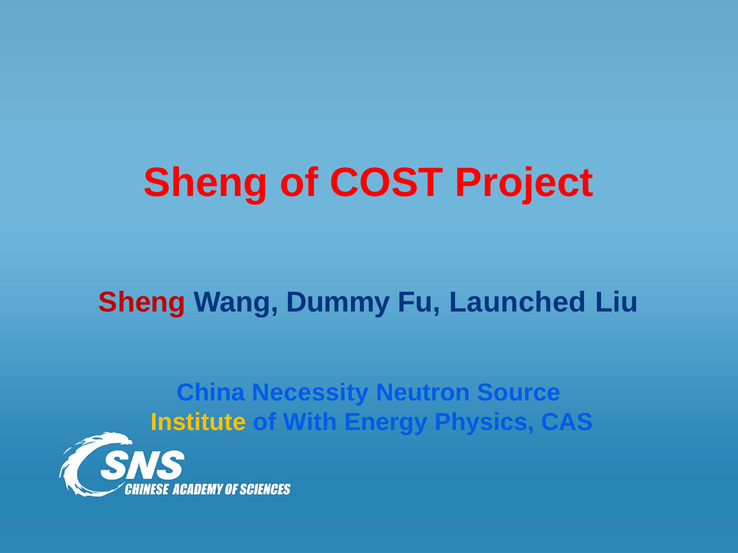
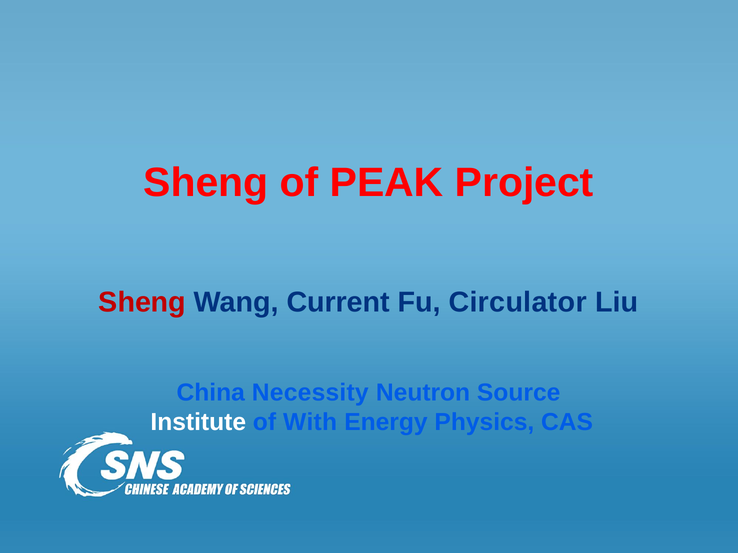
COST: COST -> PEAK
Dummy: Dummy -> Current
Launched: Launched -> Circulator
Institute colour: yellow -> white
